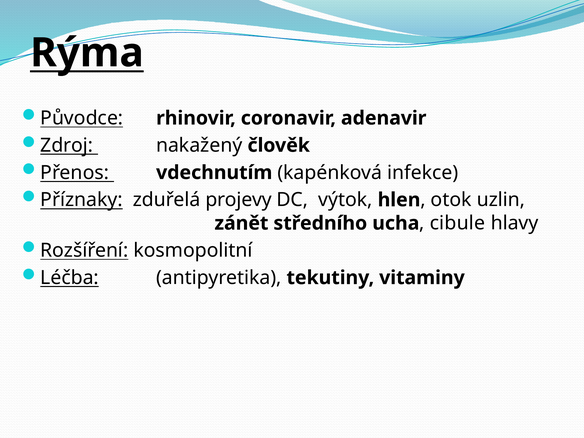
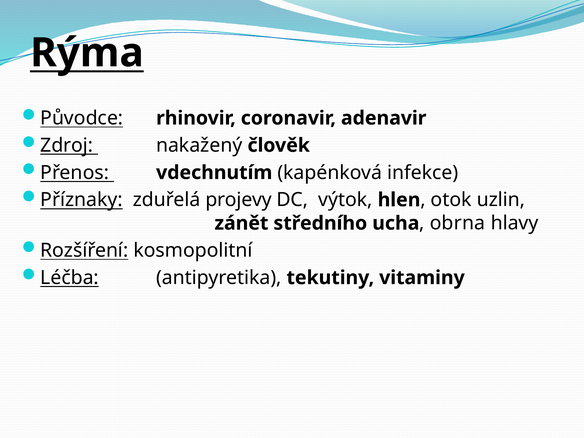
cibule: cibule -> obrna
